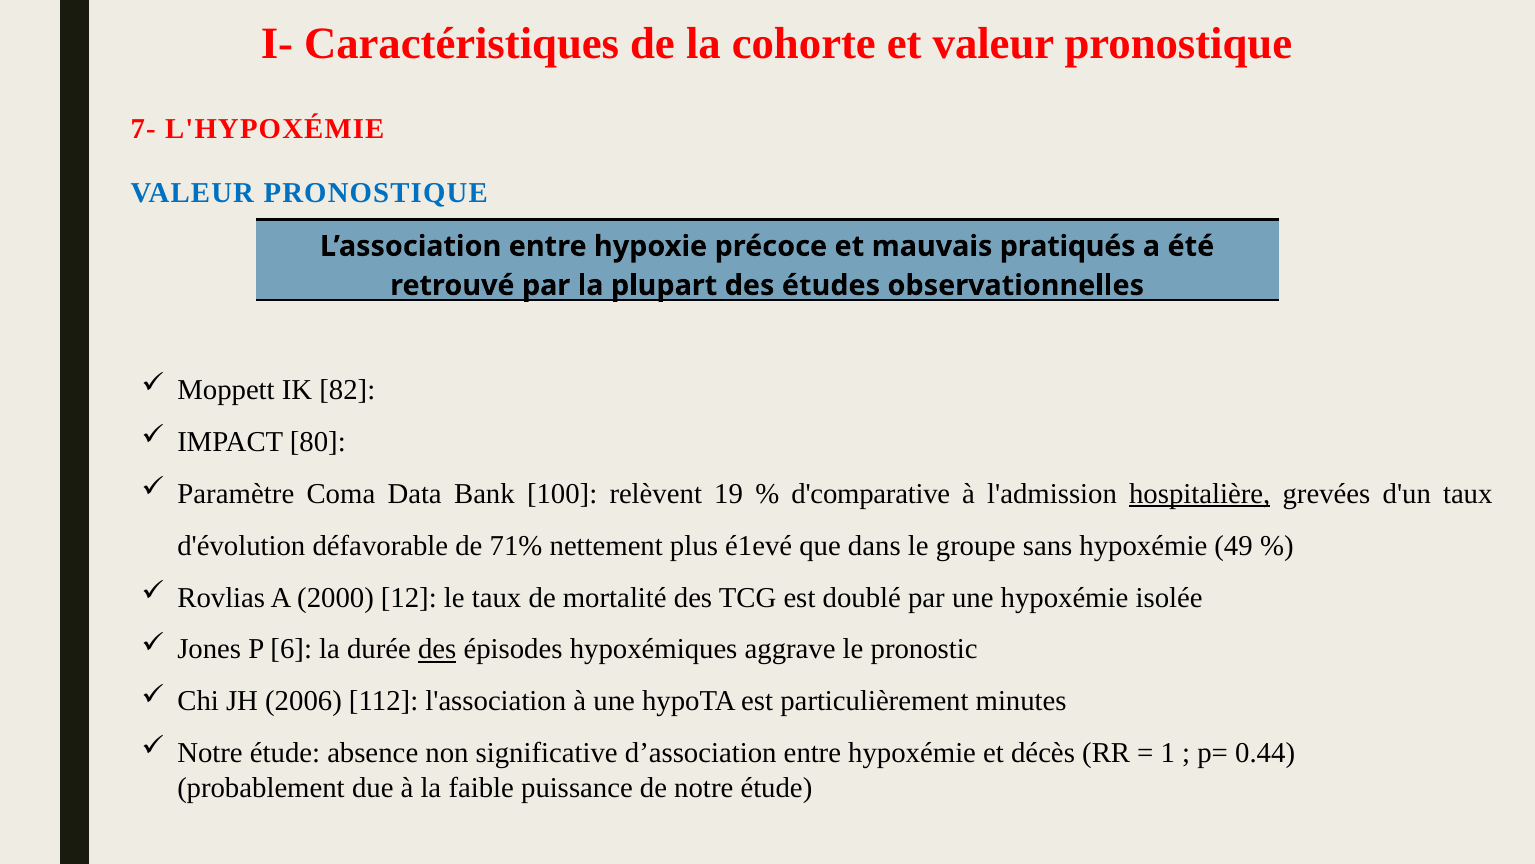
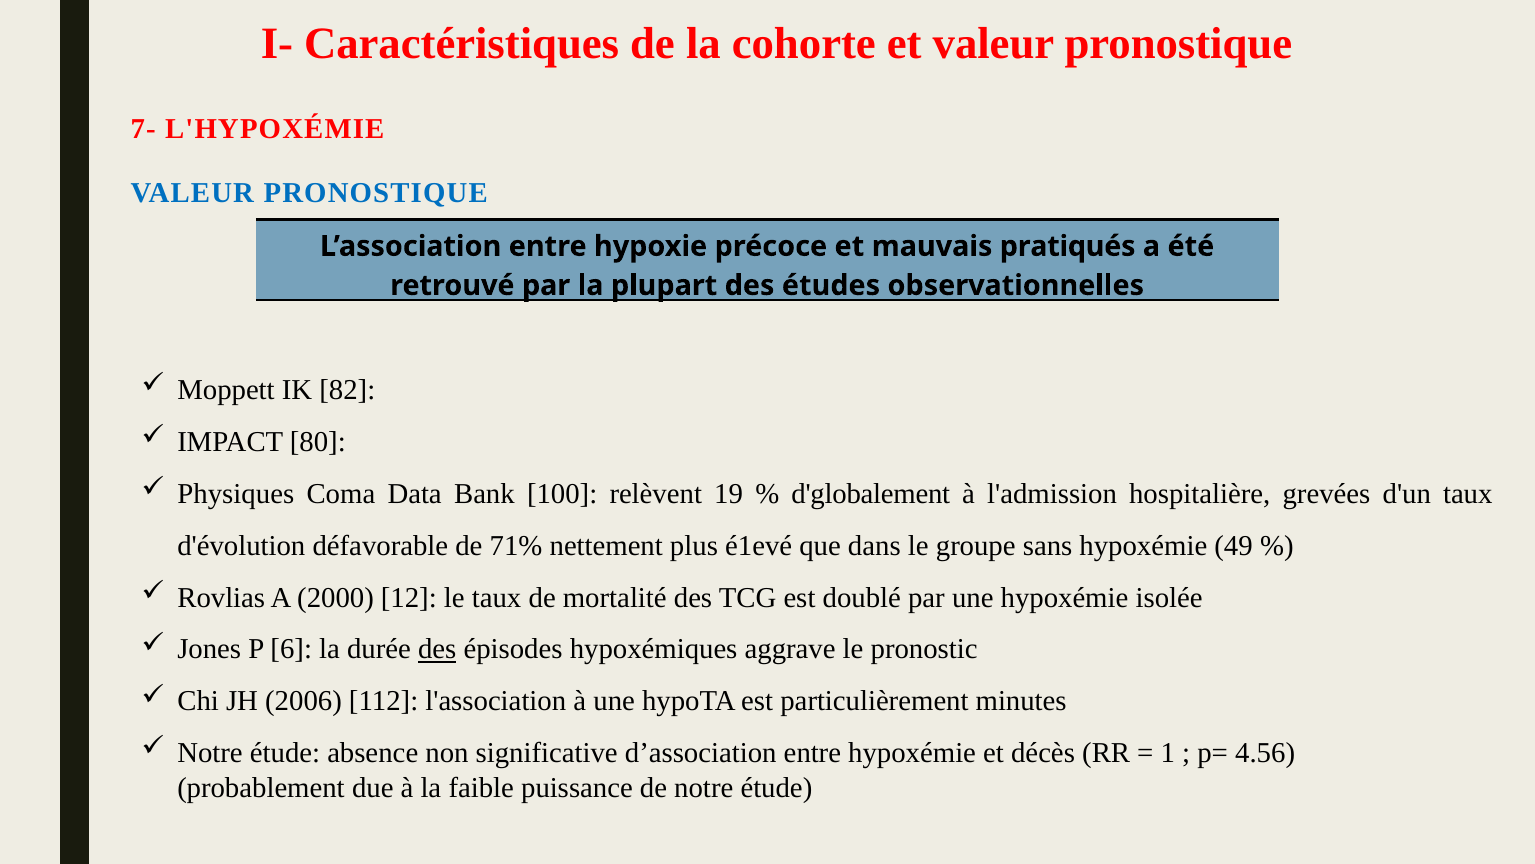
Paramètre: Paramètre -> Physiques
d'comparative: d'comparative -> d'globalement
hospitalière underline: present -> none
0.44: 0.44 -> 4.56
